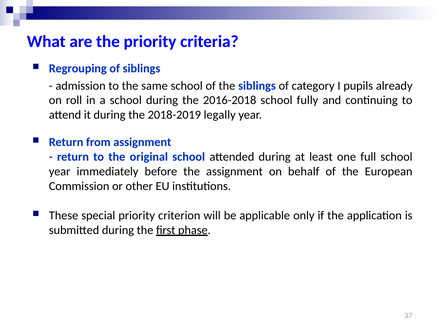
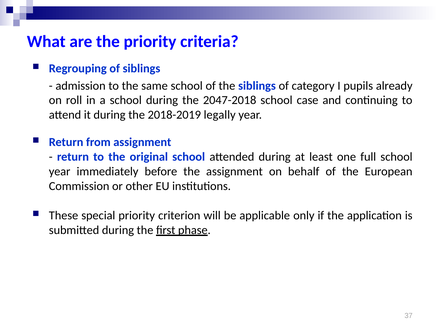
2016-2018: 2016-2018 -> 2047-2018
fully: fully -> case
